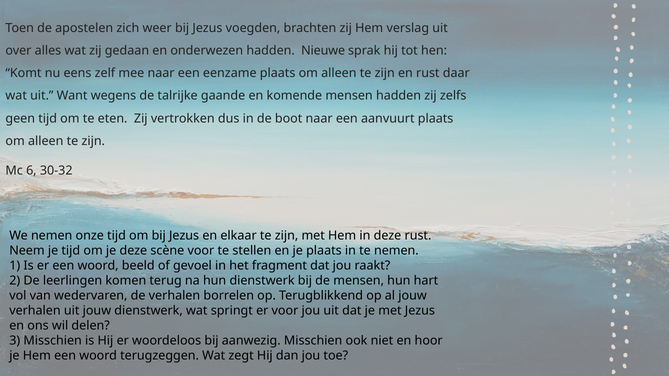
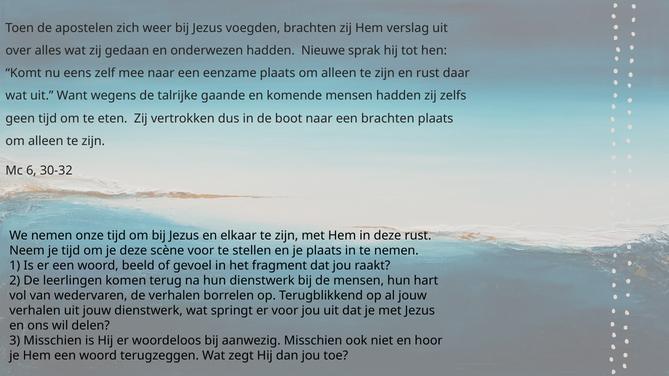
een aanvuurt: aanvuurt -> brachten
